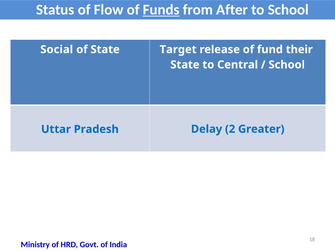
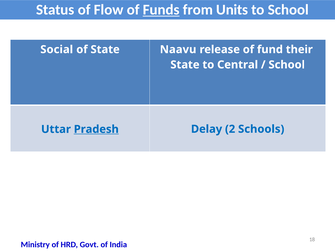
After: After -> Units
Target: Target -> Naavu
Pradesh underline: none -> present
Greater: Greater -> Schools
